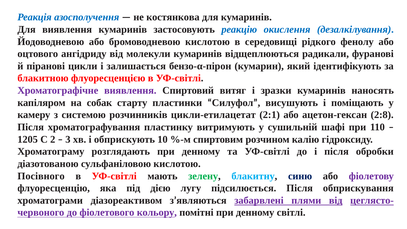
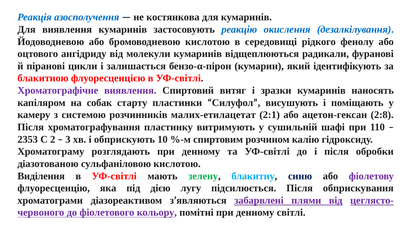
цикли-етилацетат: цикли-етилацетат -> малих-етилацетат
1205: 1205 -> 2353
Посівного: Посівного -> Виділення
